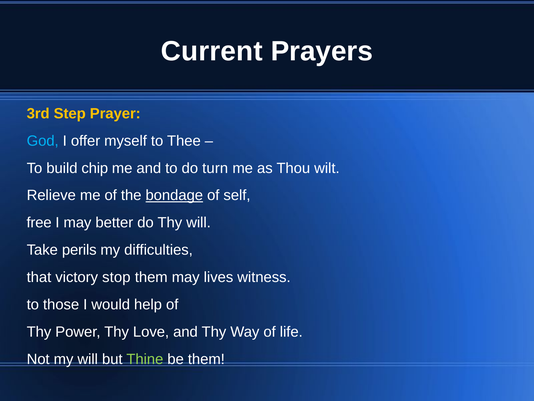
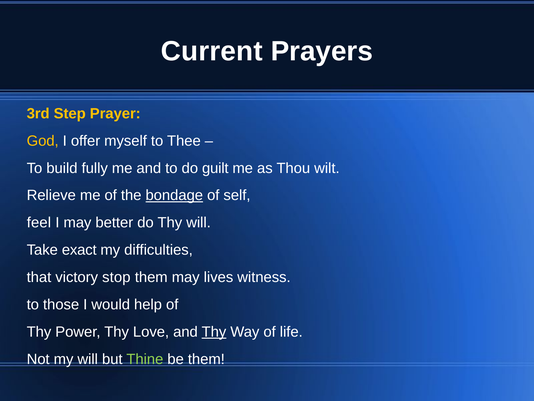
God colour: light blue -> yellow
chip: chip -> fully
turn: turn -> guilt
free: free -> feel
perils: perils -> exact
Thy at (214, 331) underline: none -> present
